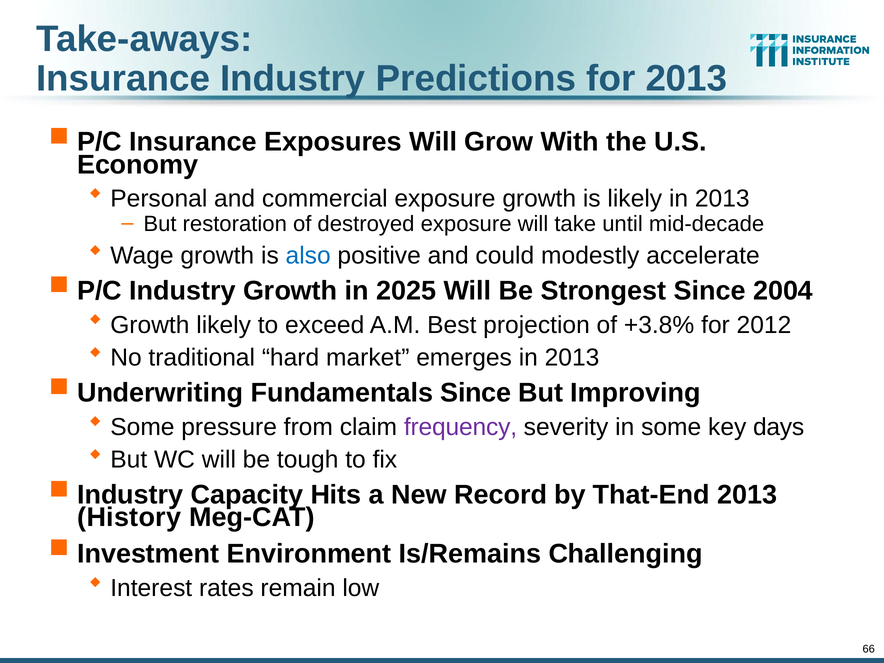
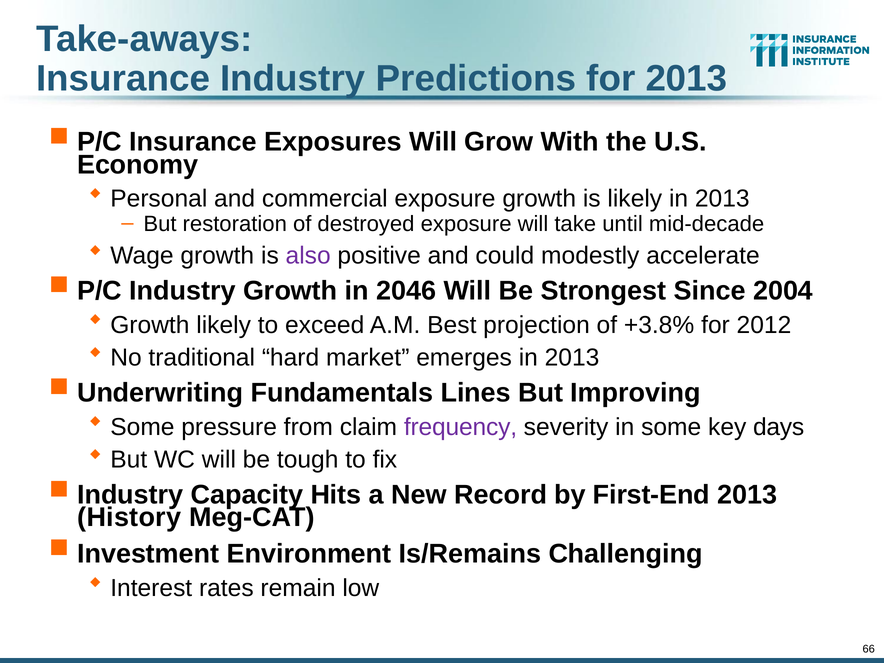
also colour: blue -> purple
2025: 2025 -> 2046
Fundamentals Since: Since -> Lines
That-End: That-End -> First-End
